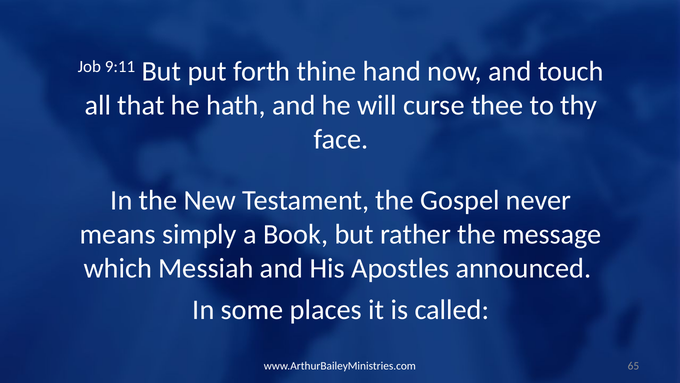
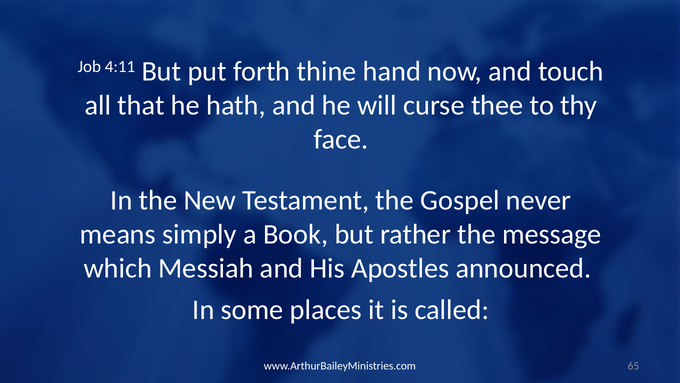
9:11: 9:11 -> 4:11
